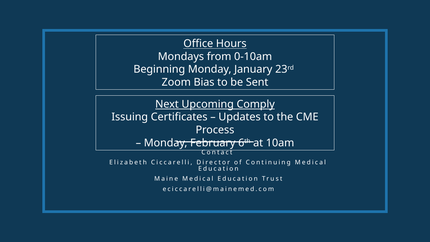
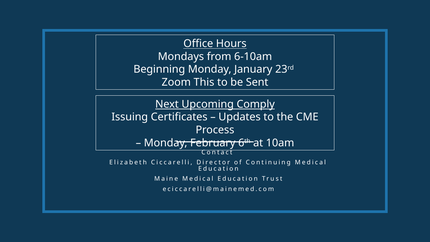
0-10am: 0-10am -> 6-10am
Bias: Bias -> This
